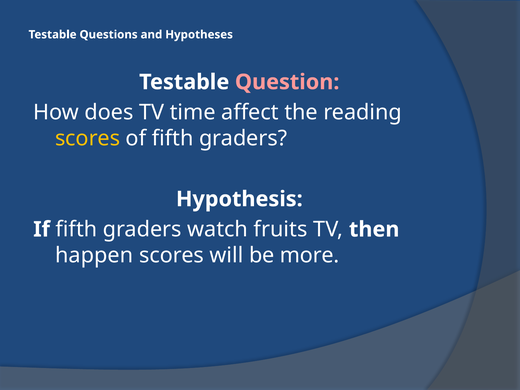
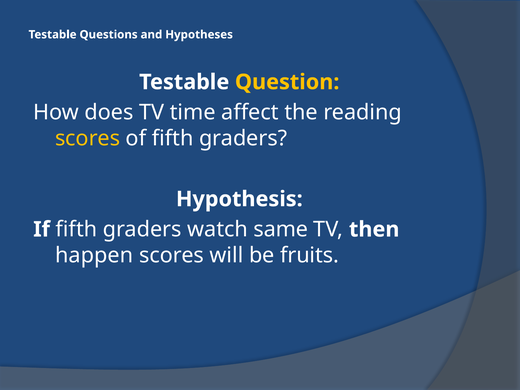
Question colour: pink -> yellow
fruits: fruits -> same
more: more -> fruits
